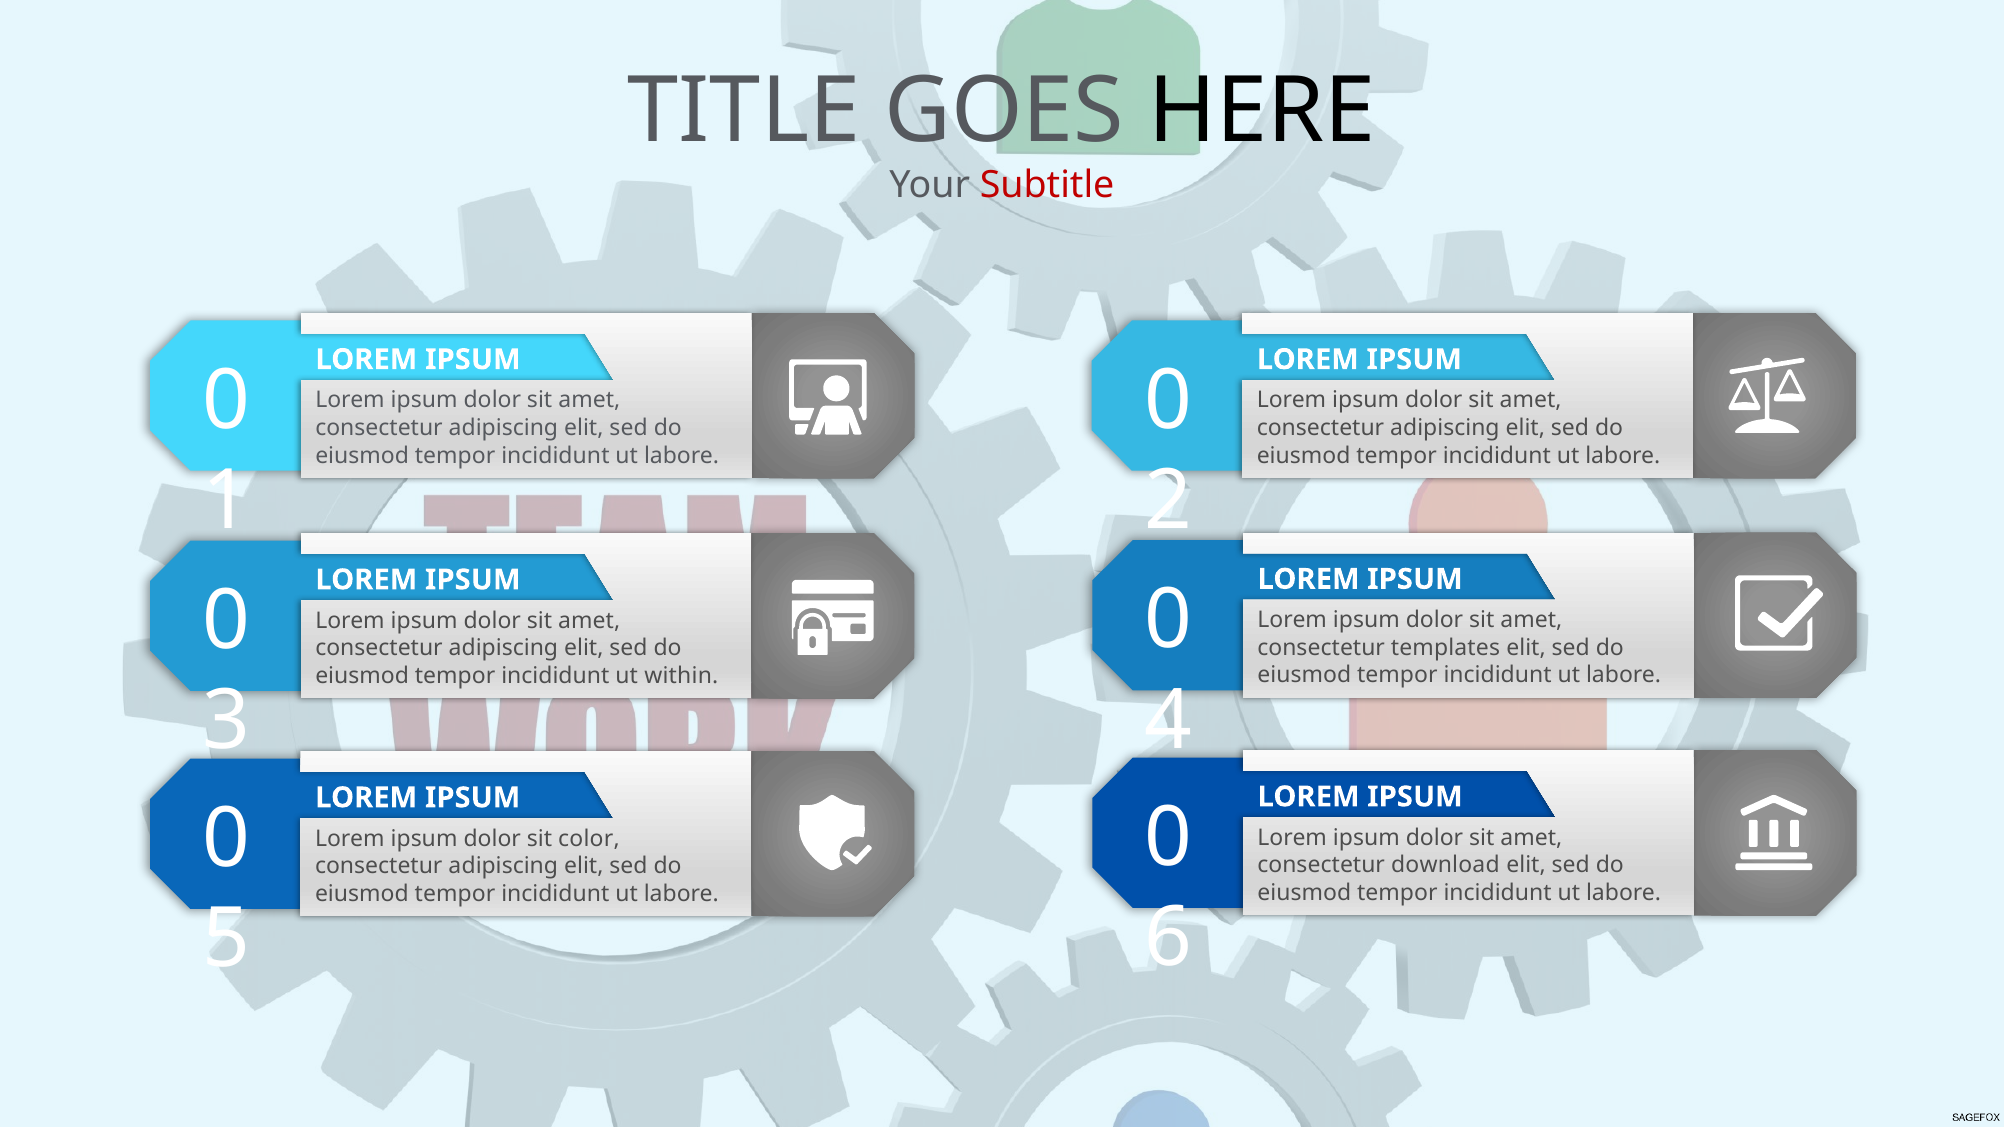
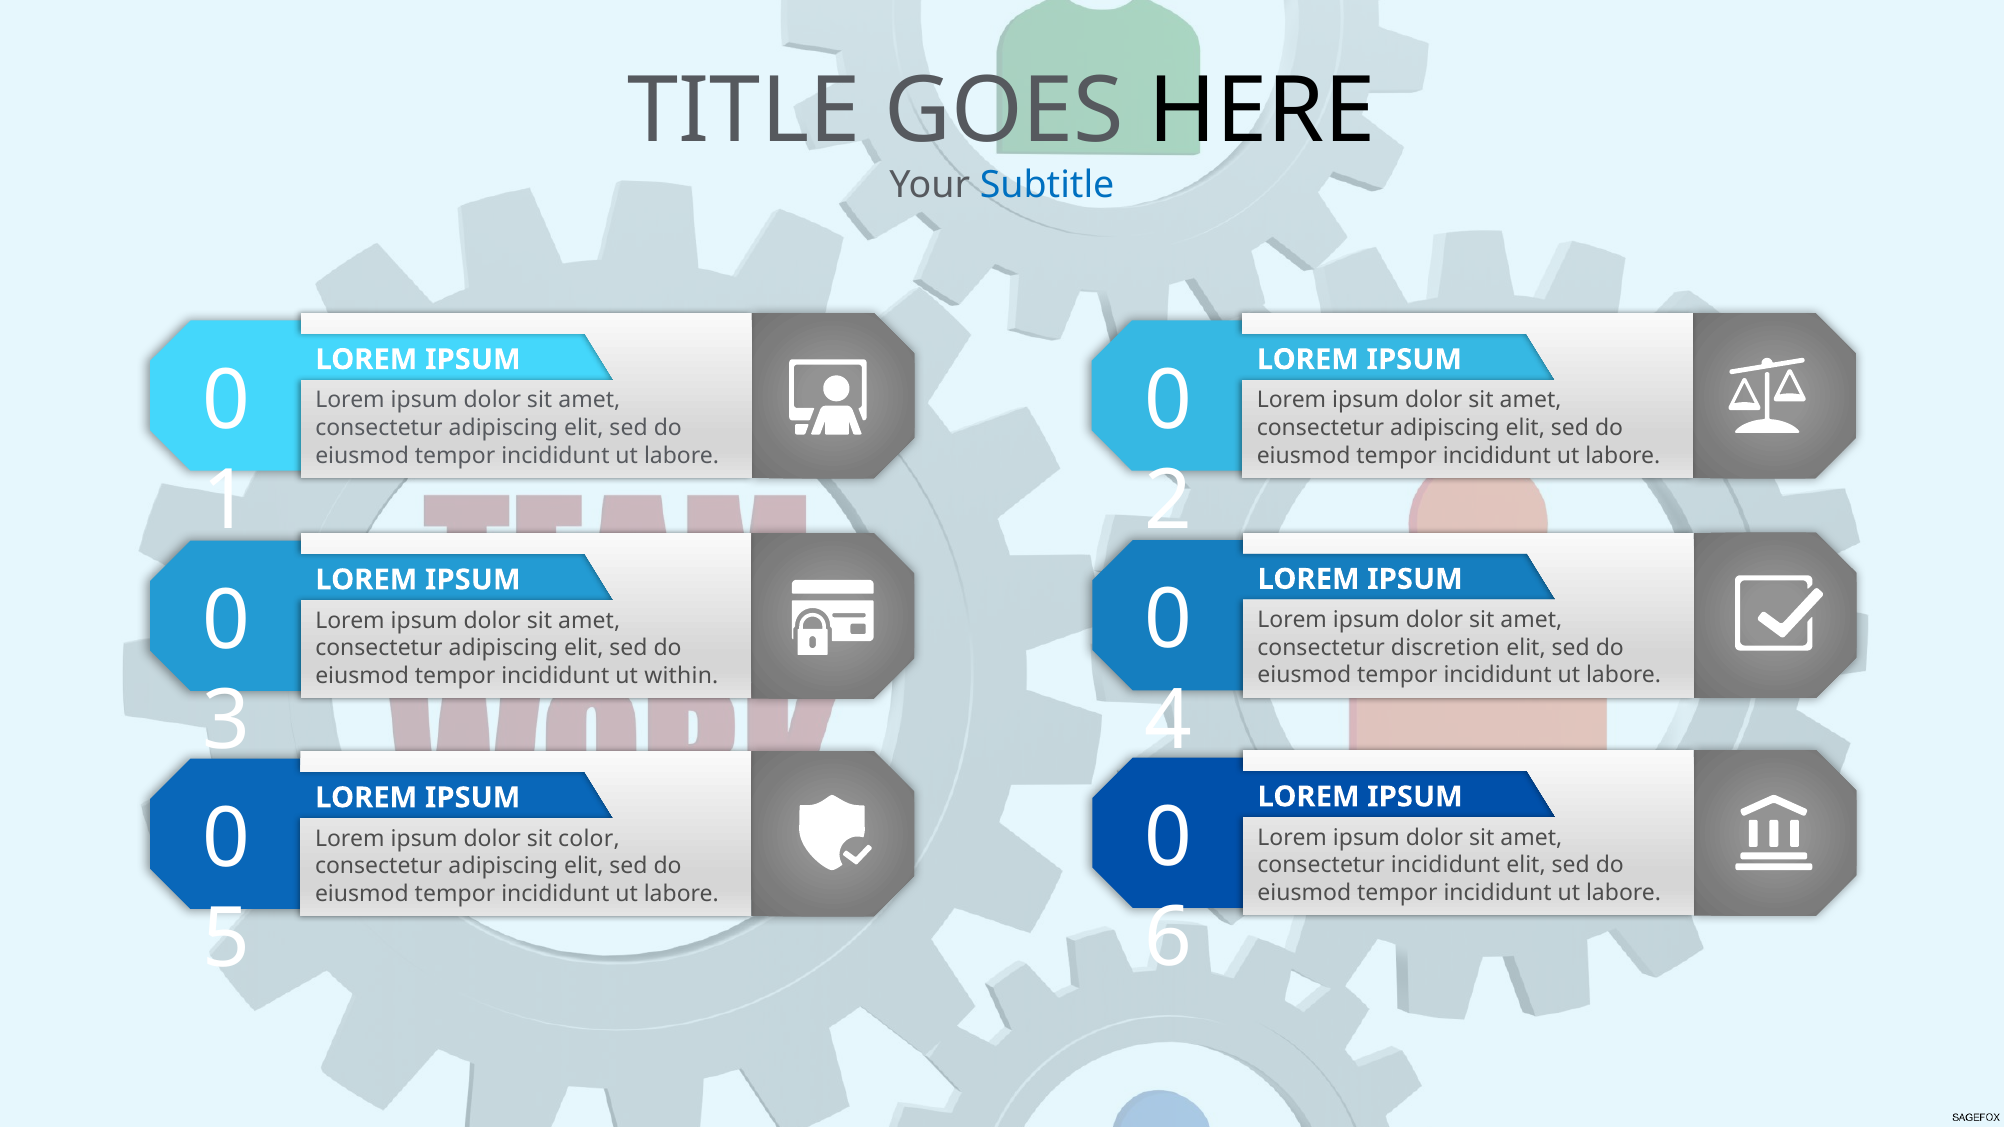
Subtitle colour: red -> blue
templates: templates -> discretion
consectetur download: download -> incididunt
